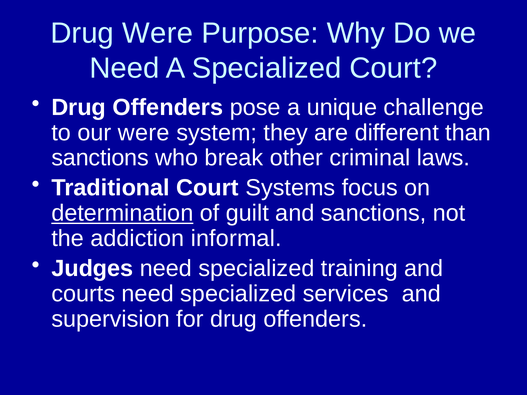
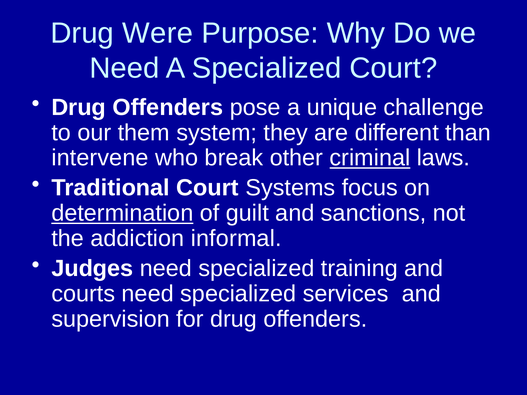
our were: were -> them
sanctions at (100, 158): sanctions -> intervene
criminal underline: none -> present
